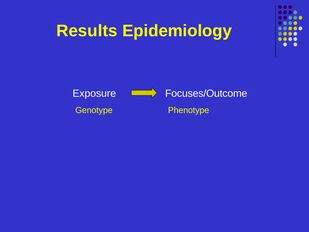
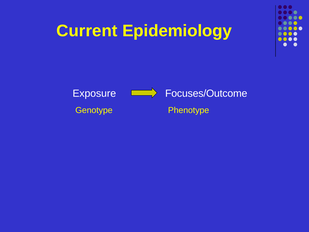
Results: Results -> Current
